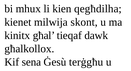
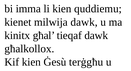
mhux: mhux -> imma
qegħdilha: qegħdilha -> quddiemu
milwija skont: skont -> dawk
Kif sena: sena -> kien
